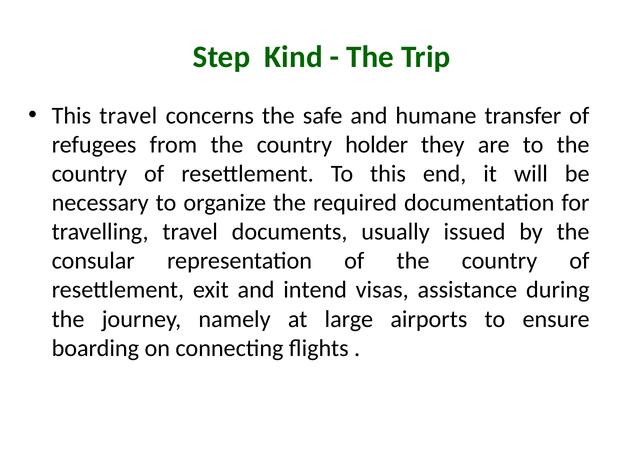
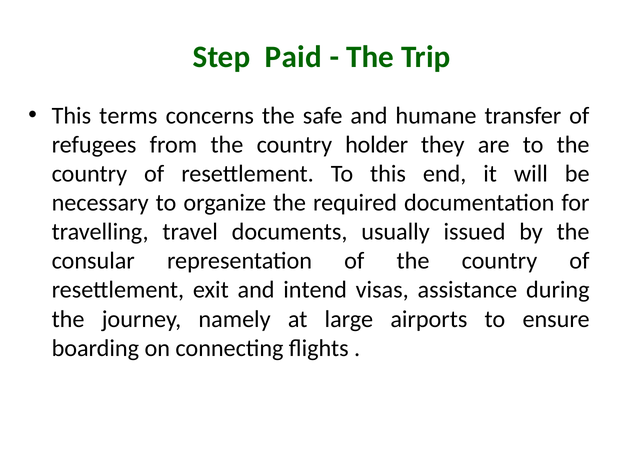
Kind: Kind -> Paid
This travel: travel -> terms
